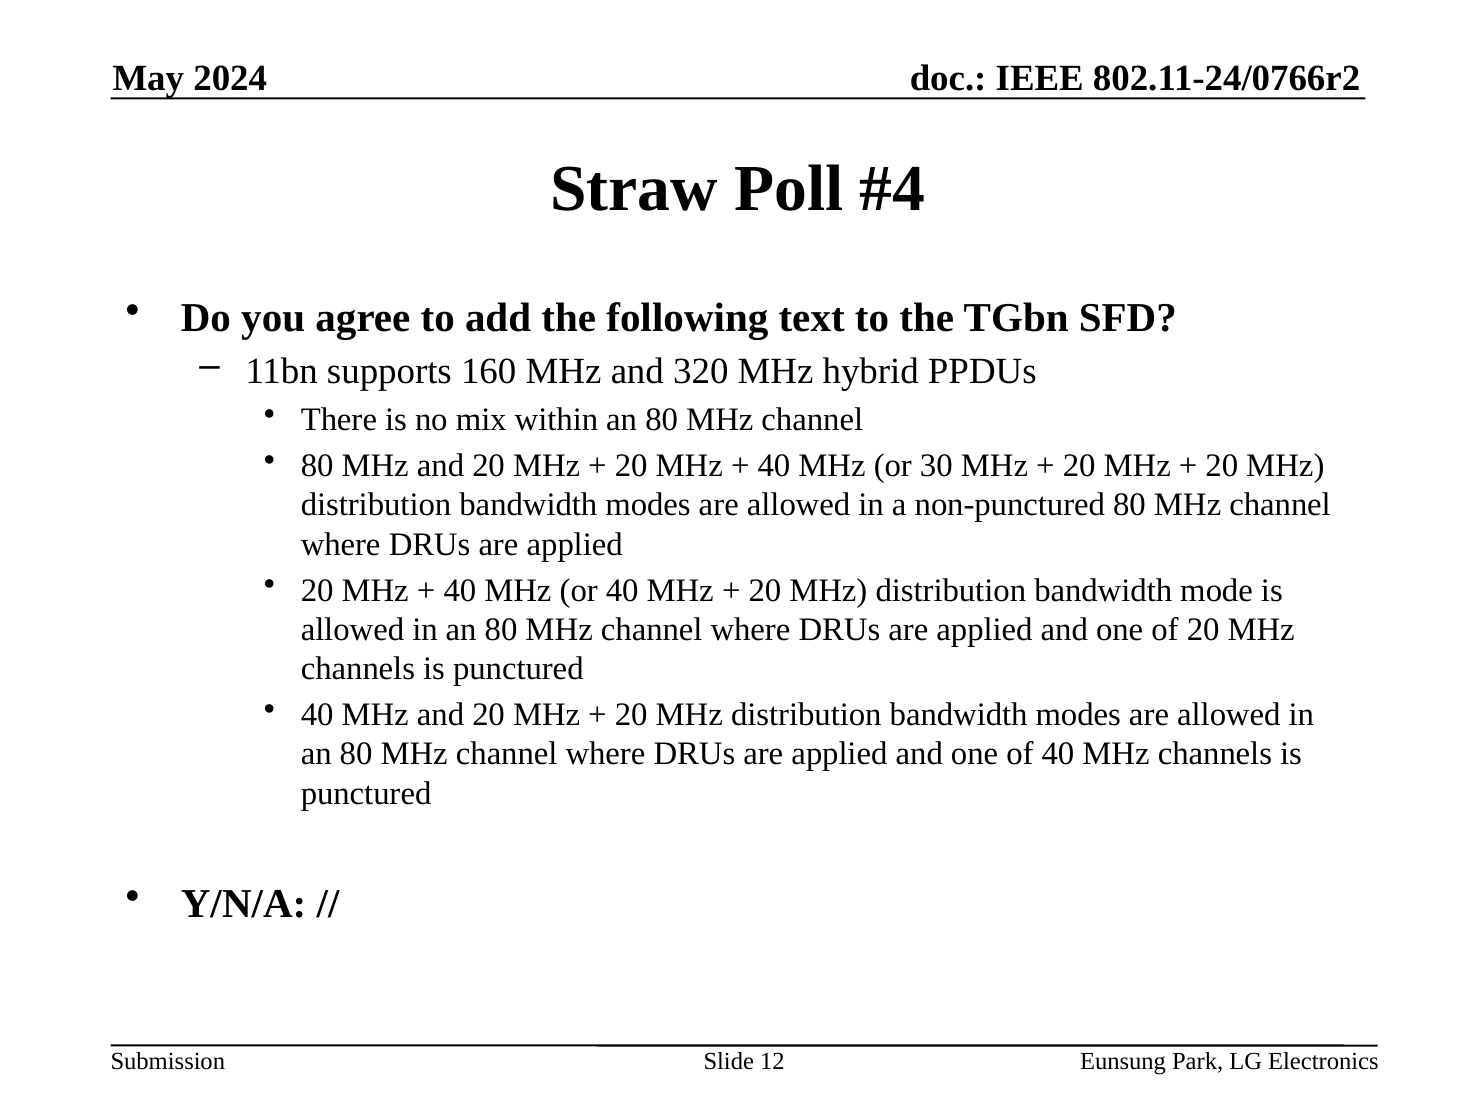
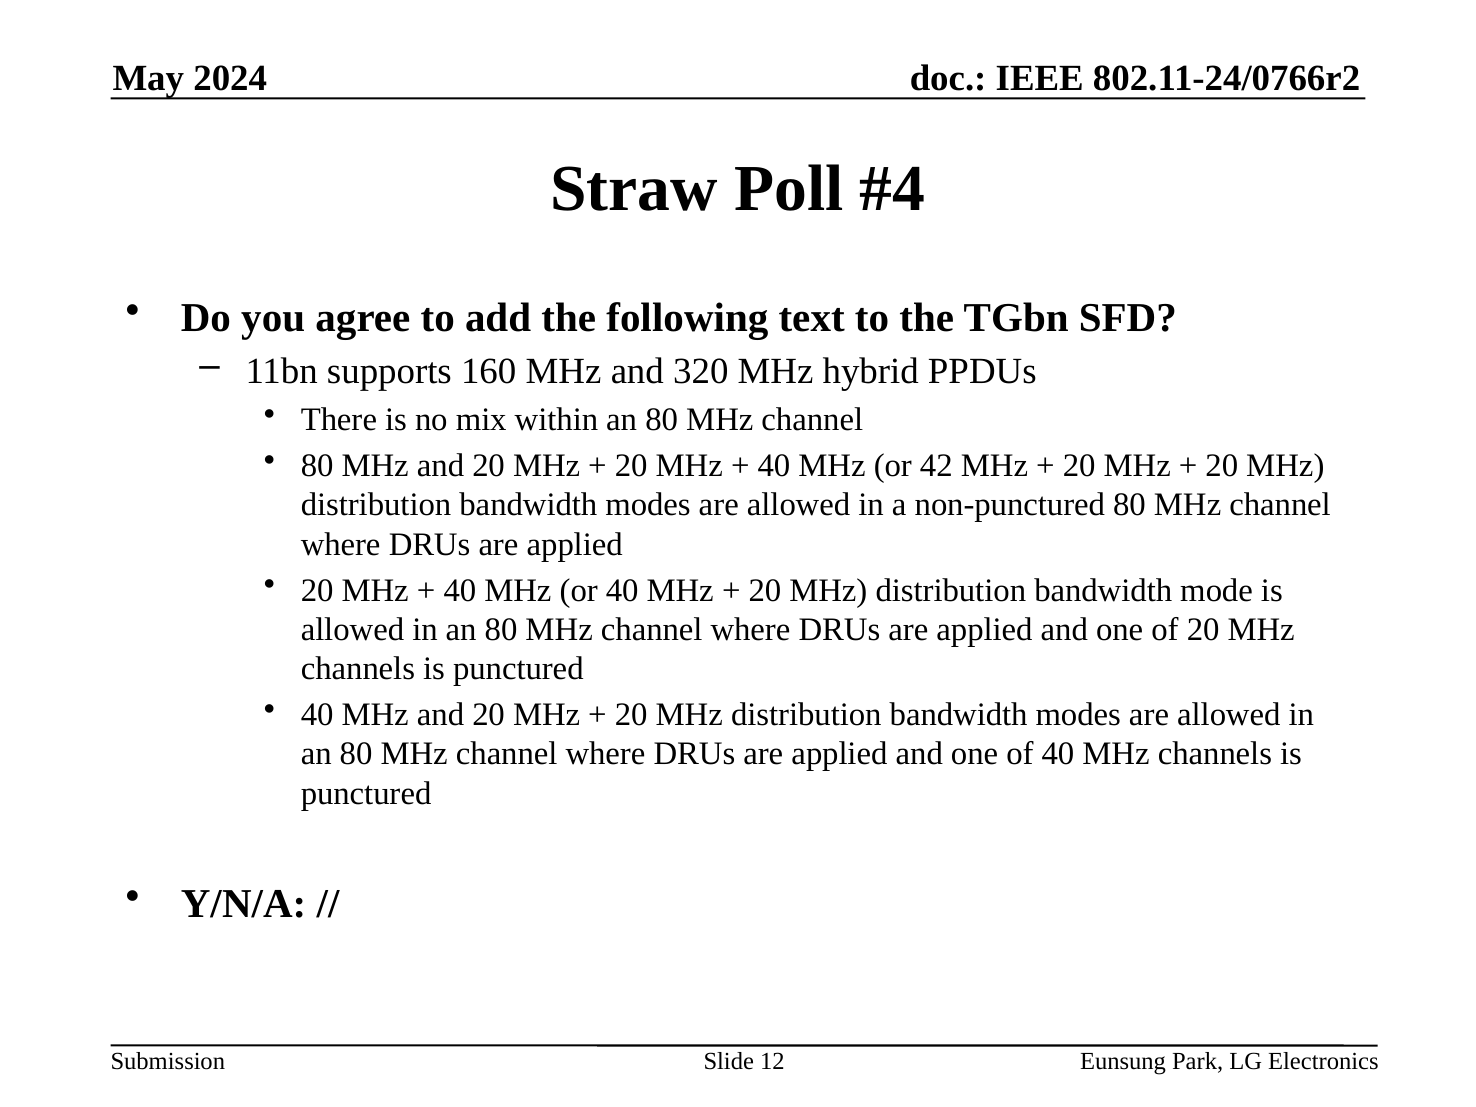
30: 30 -> 42
